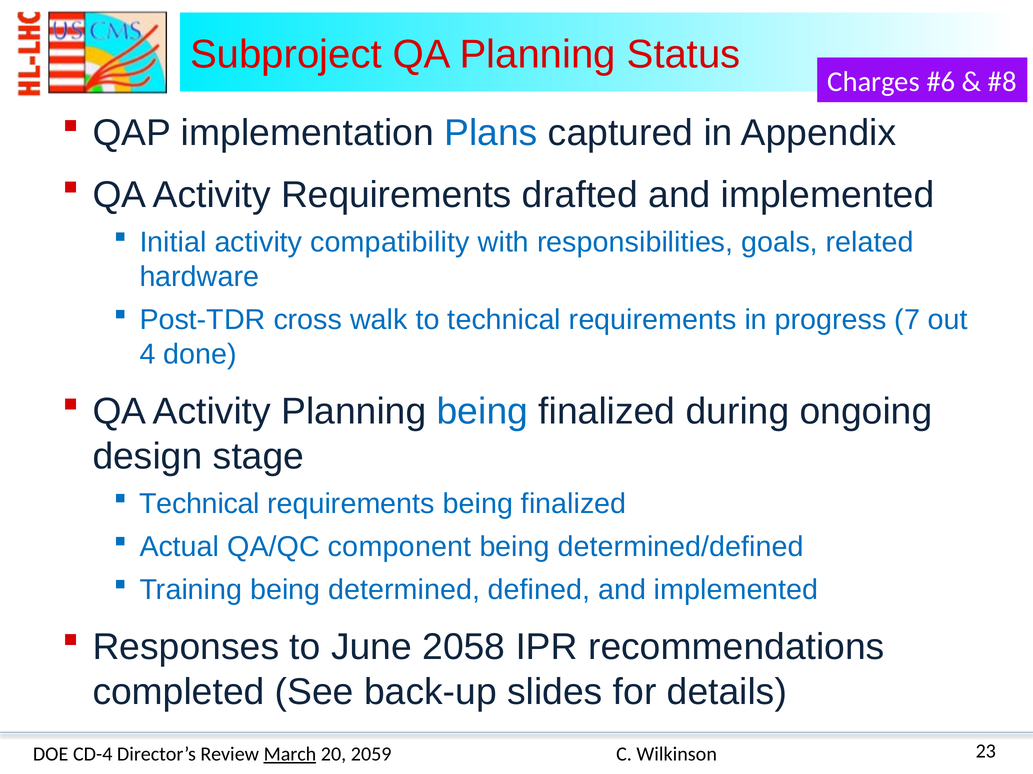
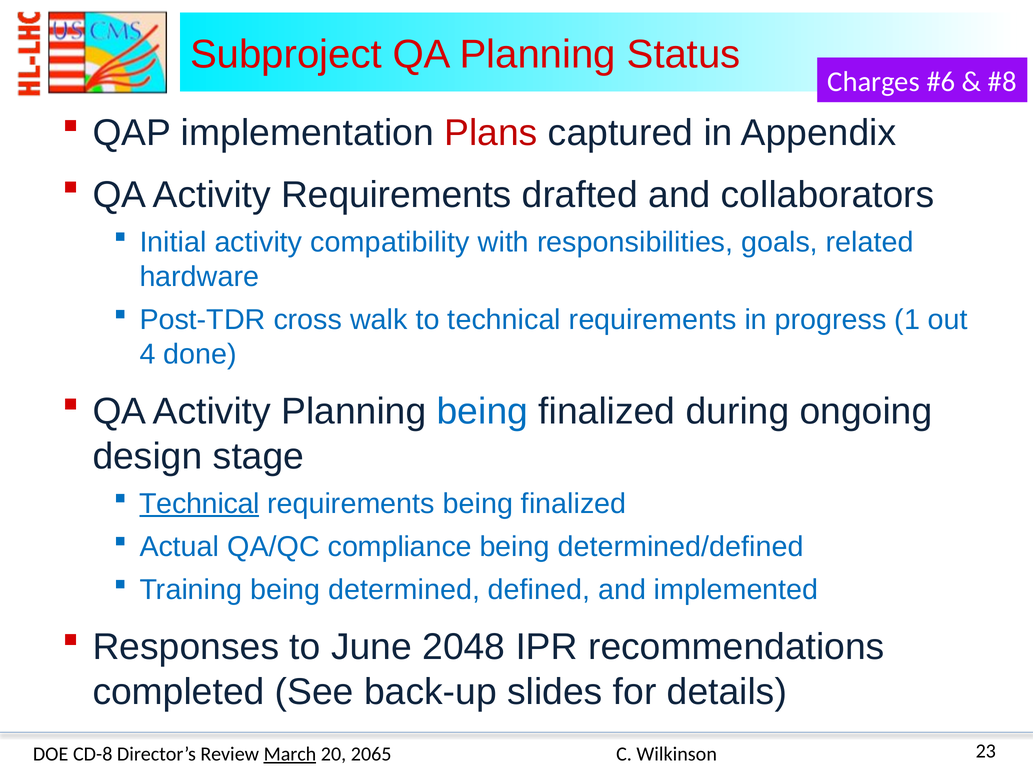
Plans colour: blue -> red
drafted and implemented: implemented -> collaborators
7: 7 -> 1
Technical at (200, 504) underline: none -> present
component: component -> compliance
2058: 2058 -> 2048
CD-4: CD-4 -> CD-8
2059: 2059 -> 2065
